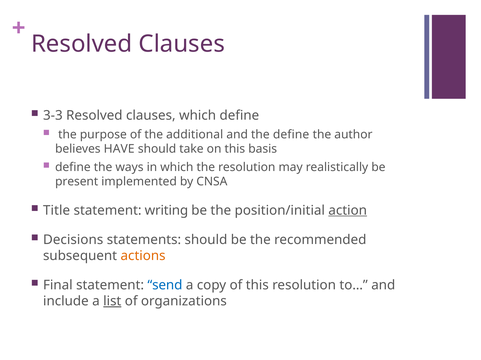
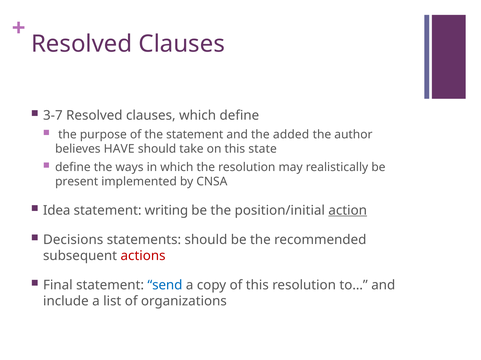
3-3: 3-3 -> 3-7
the additional: additional -> statement
the define: define -> added
basis: basis -> state
Title: Title -> Idea
actions colour: orange -> red
list underline: present -> none
